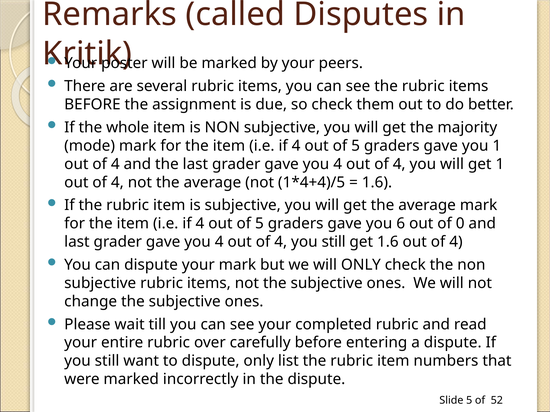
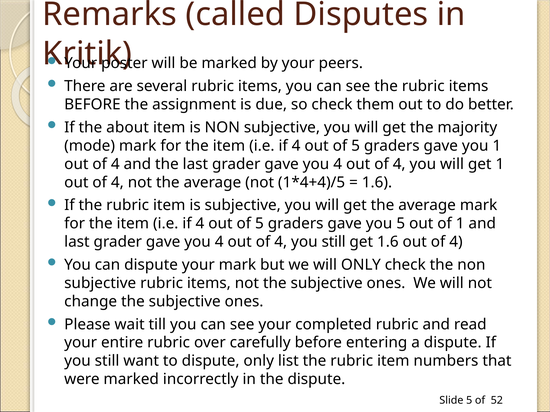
whole: whole -> about
you 6: 6 -> 5
of 0: 0 -> 1
